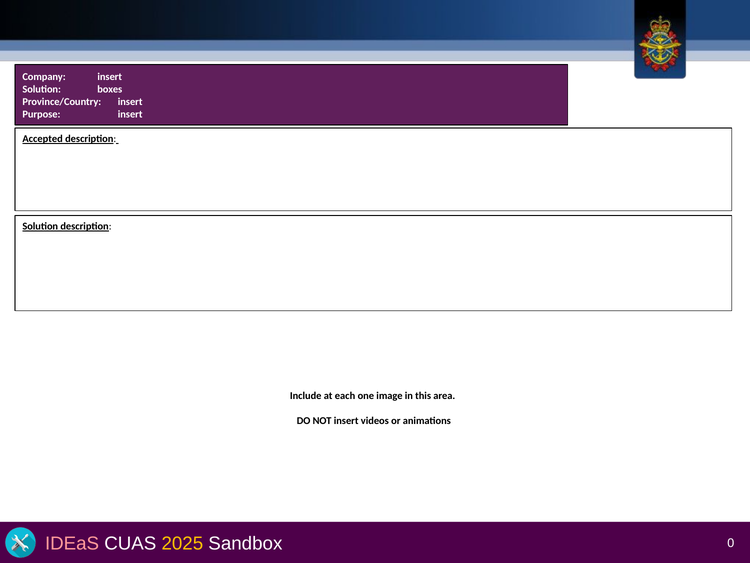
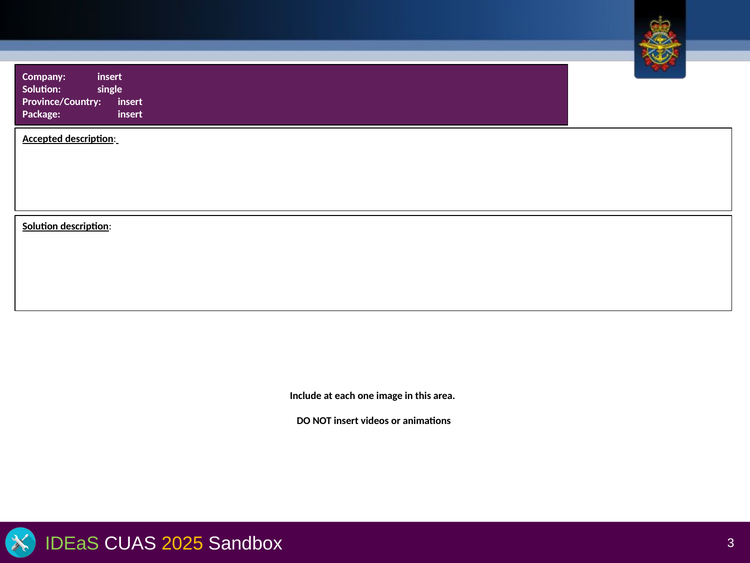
boxes: boxes -> single
Purpose: Purpose -> Package
IDEaS colour: pink -> light green
0: 0 -> 3
